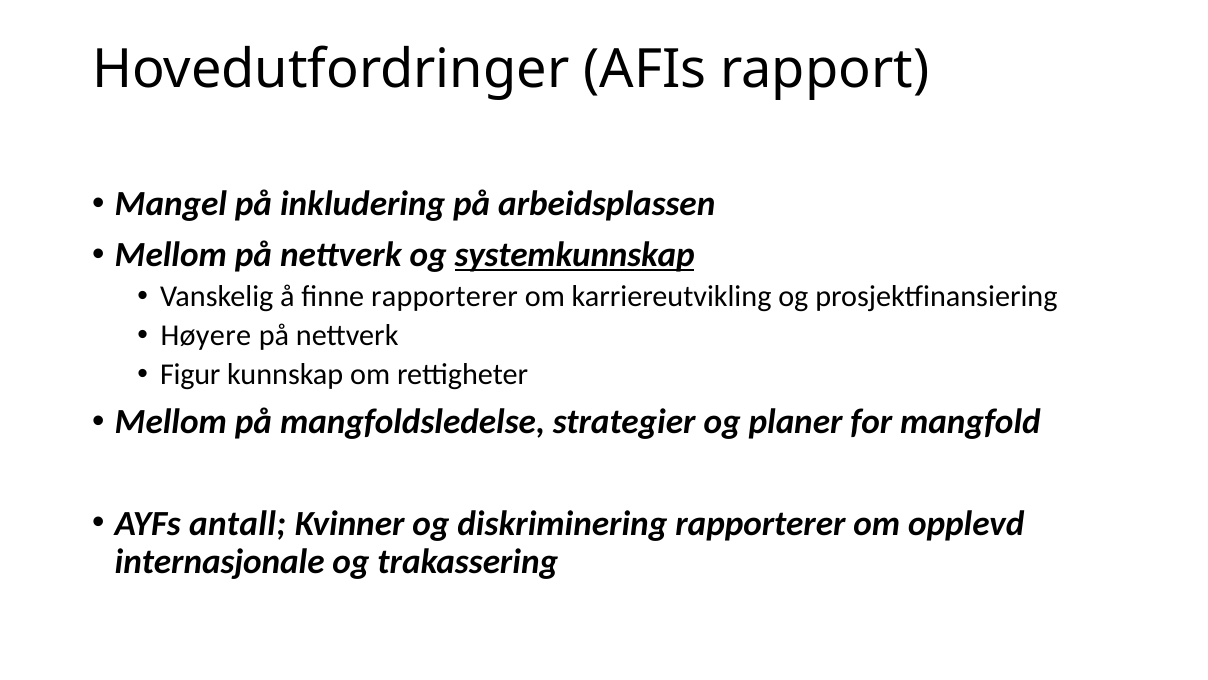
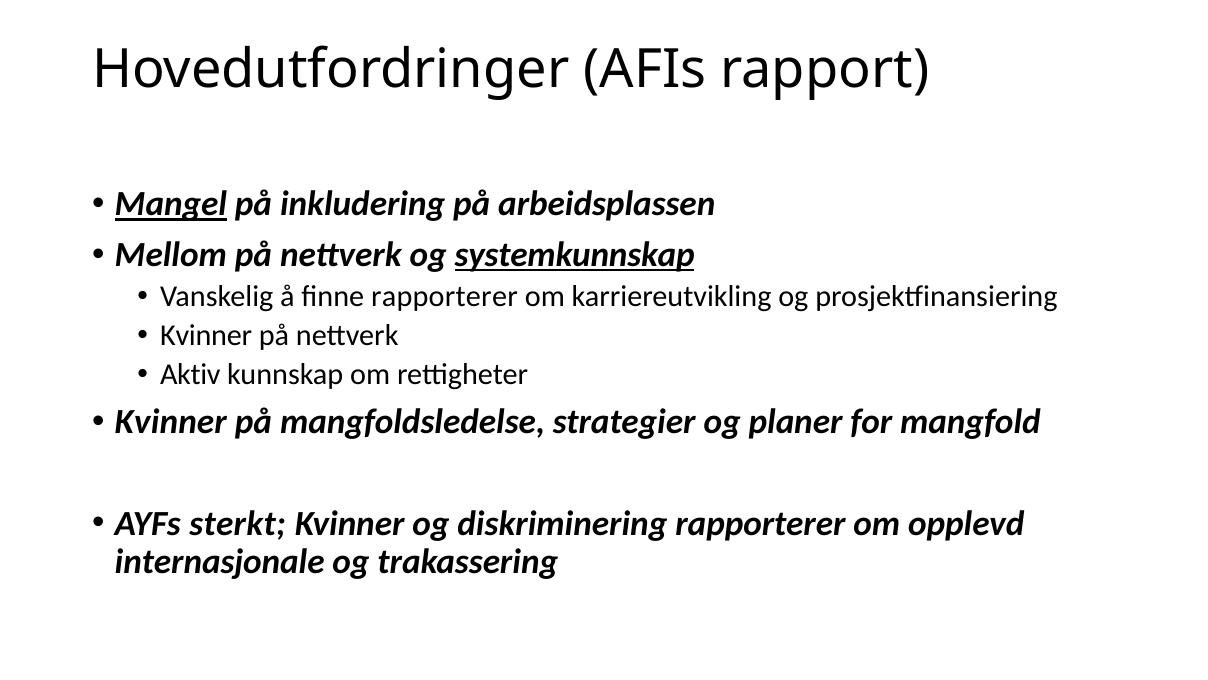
Mangel underline: none -> present
Høyere at (206, 335): Høyere -> Kvinner
Figur: Figur -> Aktiv
Mellom at (171, 422): Mellom -> Kvinner
antall: antall -> sterkt
